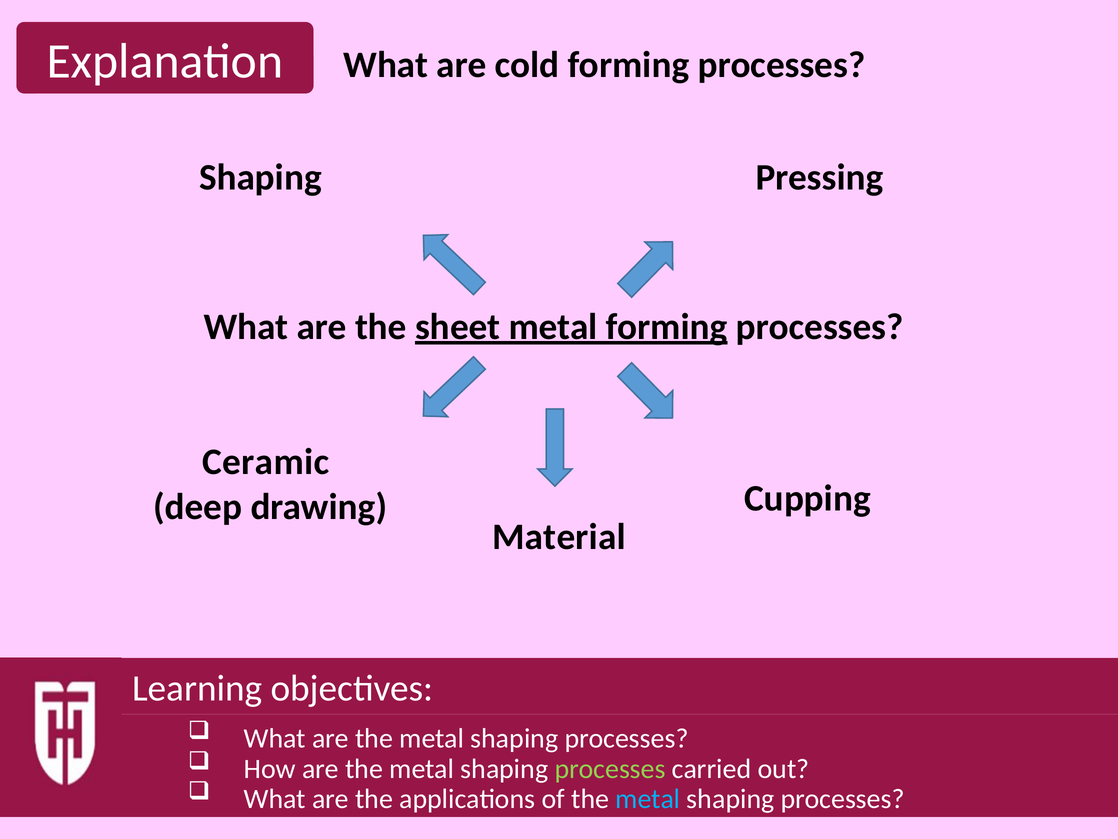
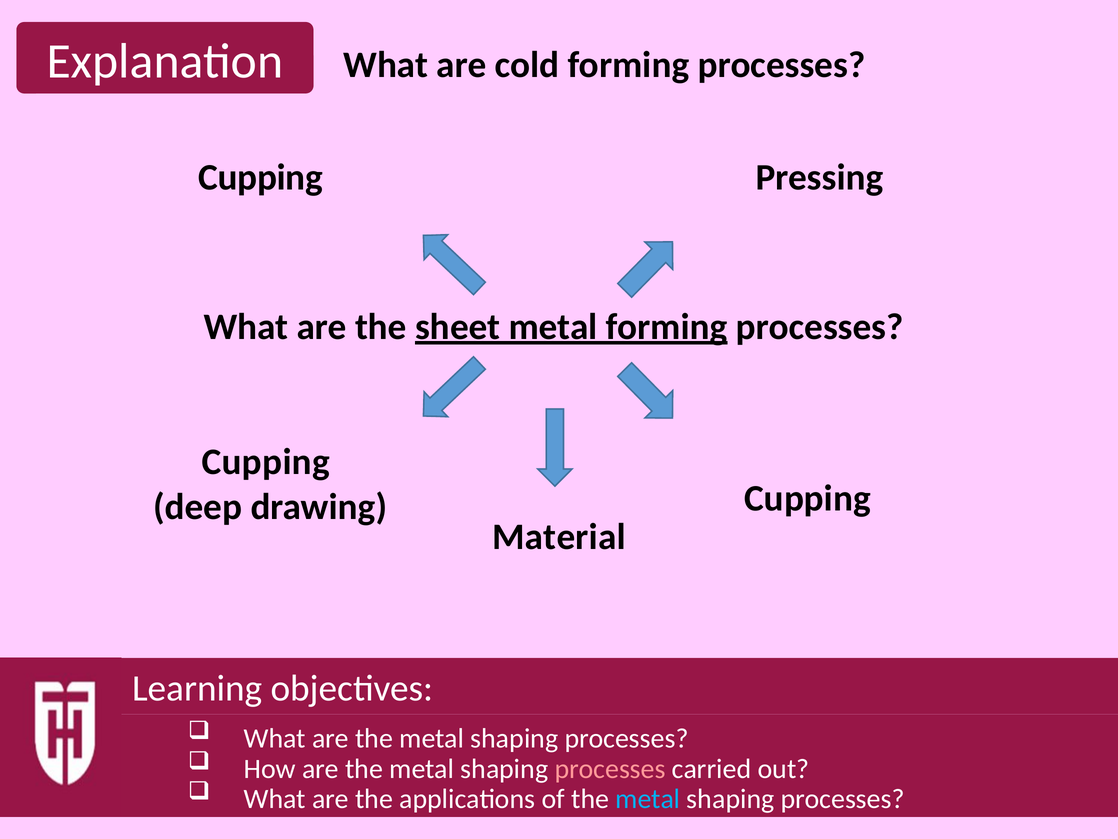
Shaping at (260, 177): Shaping -> Cupping
Ceramic at (266, 462): Ceramic -> Cupping
processes at (610, 768) colour: light green -> pink
